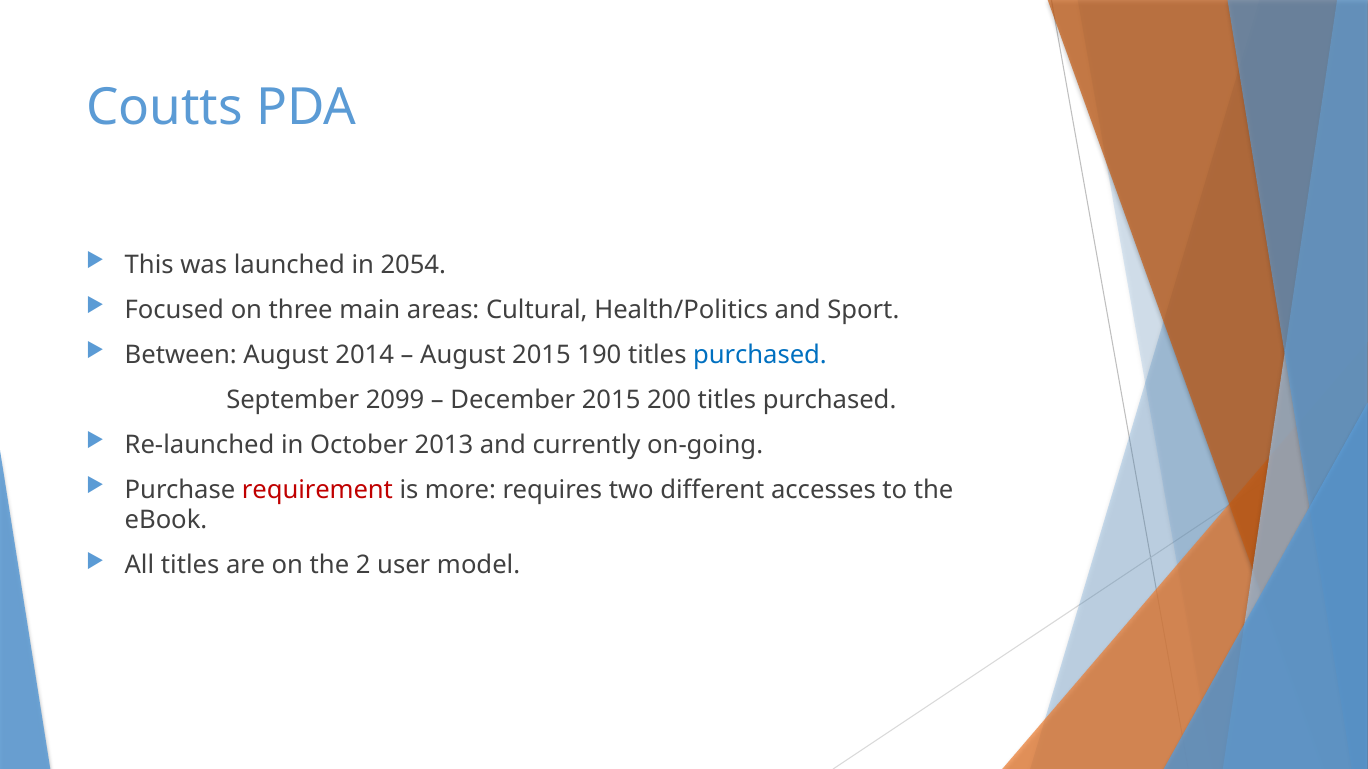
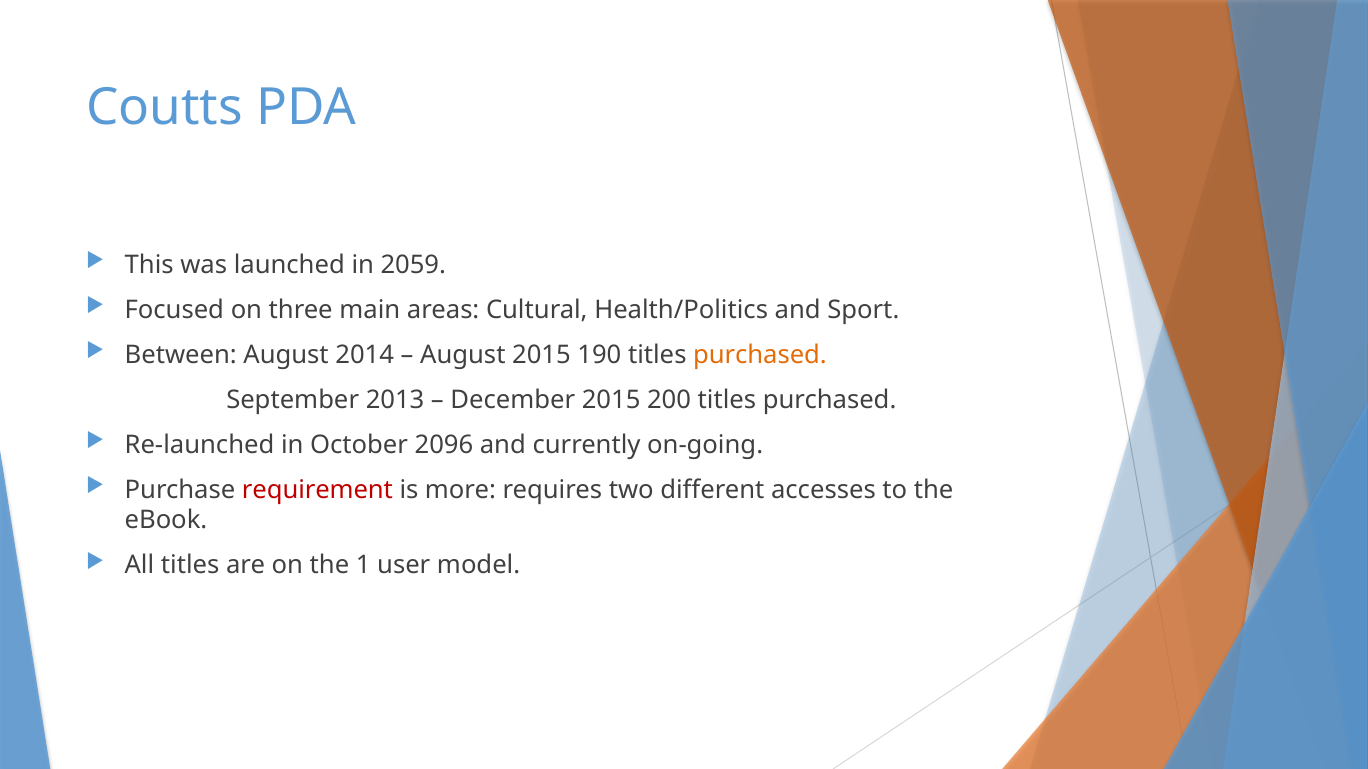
2054: 2054 -> 2059
purchased at (760, 355) colour: blue -> orange
2099: 2099 -> 2013
2013: 2013 -> 2096
2: 2 -> 1
